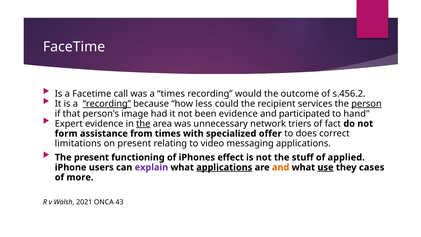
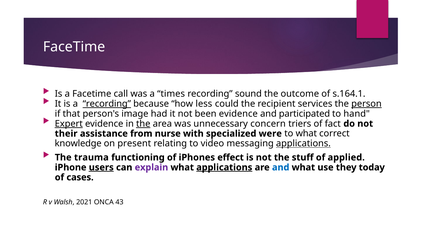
would: would -> sound
s.456.2: s.456.2 -> s.164.1
Expert underline: none -> present
network: network -> concern
form: form -> their
from times: times -> nurse
offer: offer -> were
to does: does -> what
limitations: limitations -> knowledge
applications at (303, 143) underline: none -> present
The present: present -> trauma
users underline: none -> present
and at (281, 167) colour: orange -> blue
use underline: present -> none
cases: cases -> today
more: more -> cases
